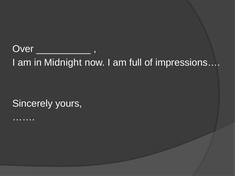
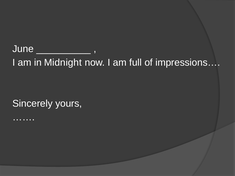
Over: Over -> June
